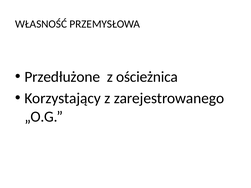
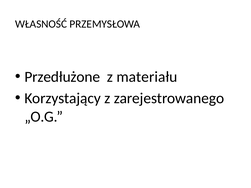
ościeżnica: ościeżnica -> materiału
